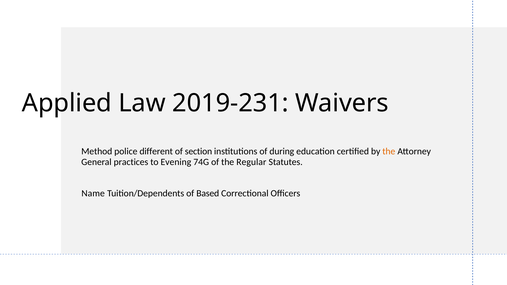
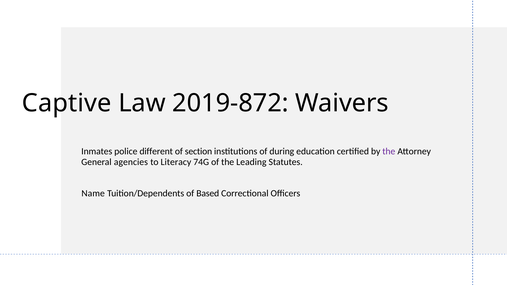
Applied: Applied -> Captive
2019-231: 2019-231 -> 2019-872
Method: Method -> Inmates
the at (389, 152) colour: orange -> purple
practices: practices -> agencies
Evening: Evening -> Literacy
Regular: Regular -> Leading
